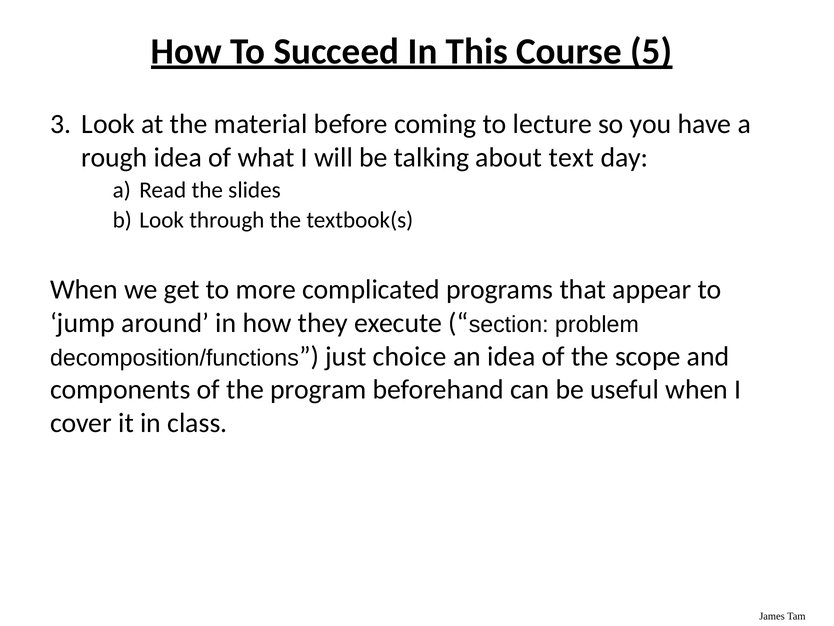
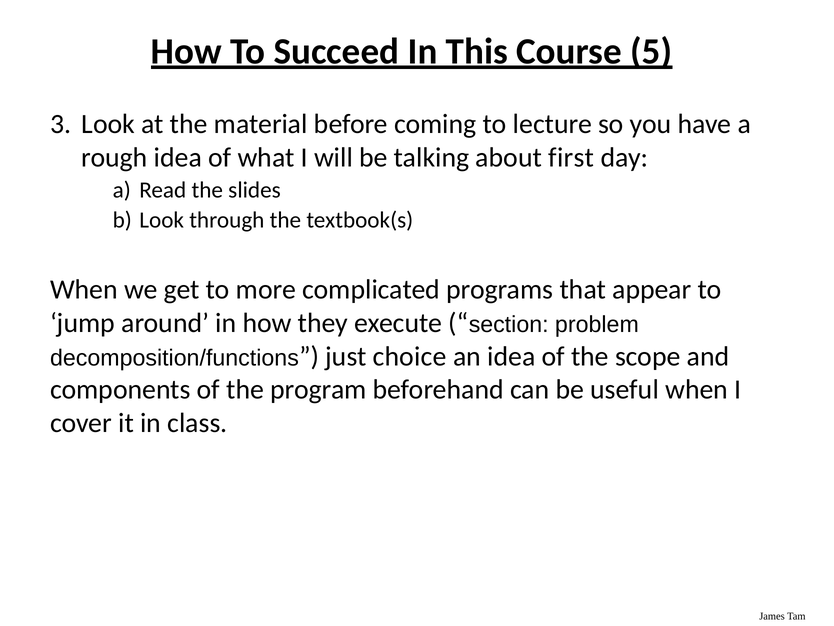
text: text -> first
